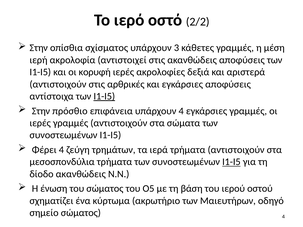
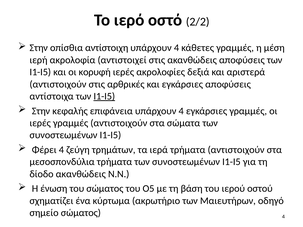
σχίσματος: σχίσματος -> αντίστοιχη
3 at (177, 48): 3 -> 4
πρόσθιο: πρόσθιο -> κεφαλής
Ι1-Ι5 at (231, 162) underline: present -> none
